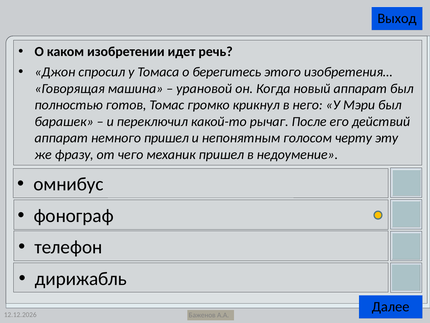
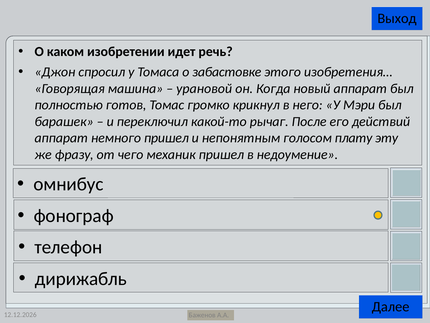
берегитесь: берегитесь -> забастовке
черту: черту -> плату
